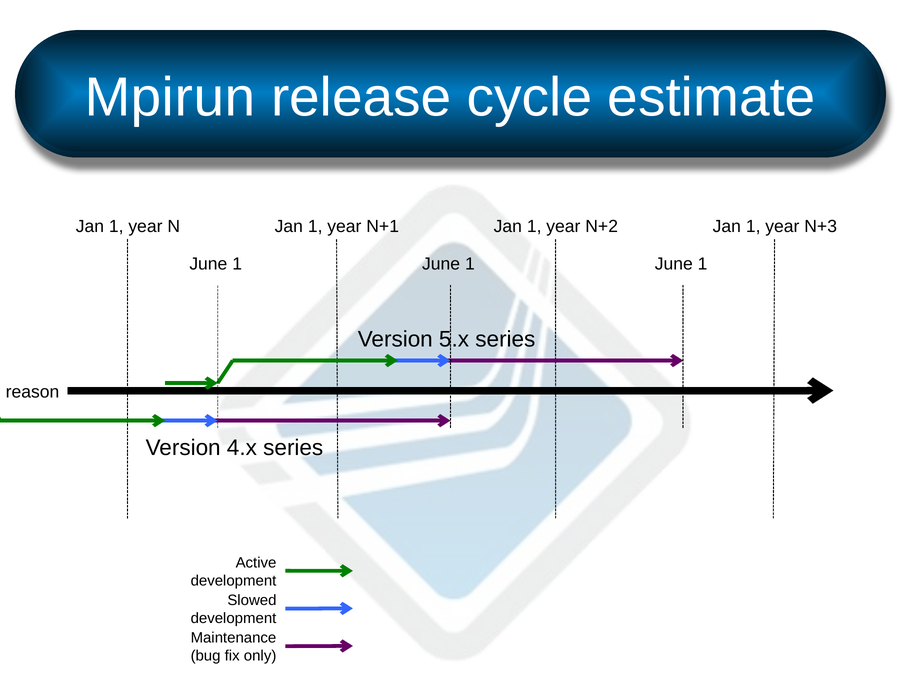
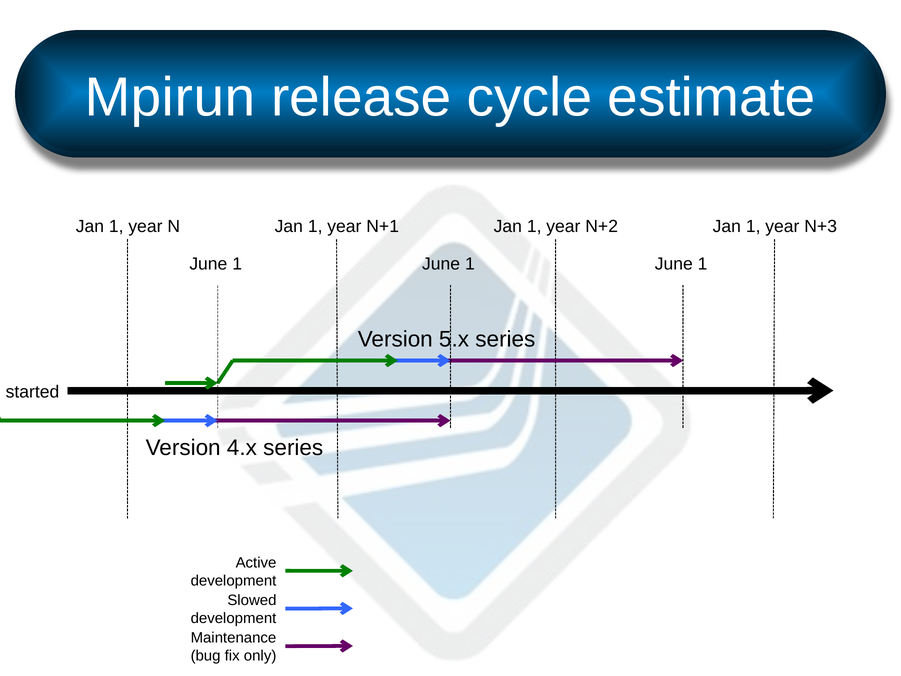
reason: reason -> started
